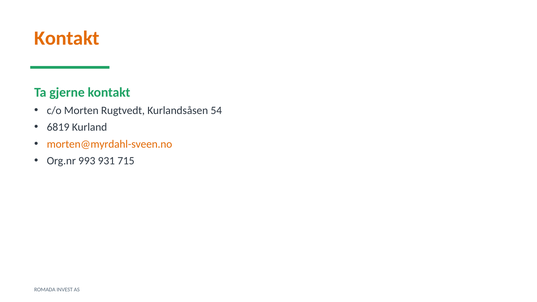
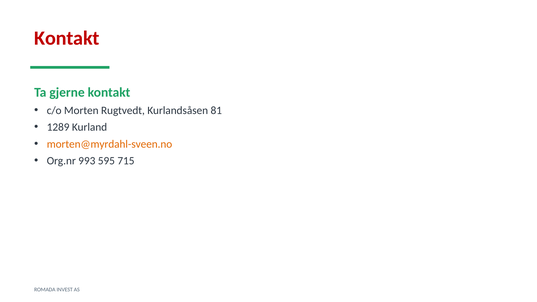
Kontakt at (67, 38) colour: orange -> red
54: 54 -> 81
6819: 6819 -> 1289
931: 931 -> 595
